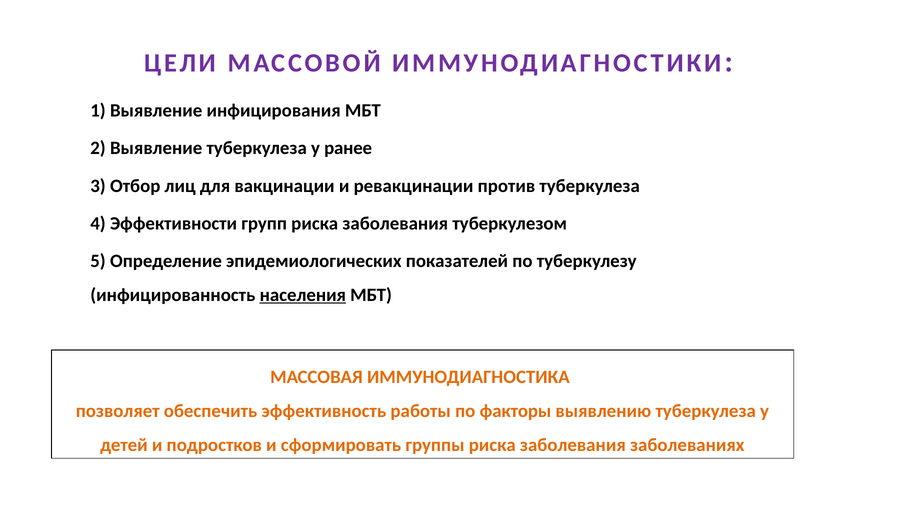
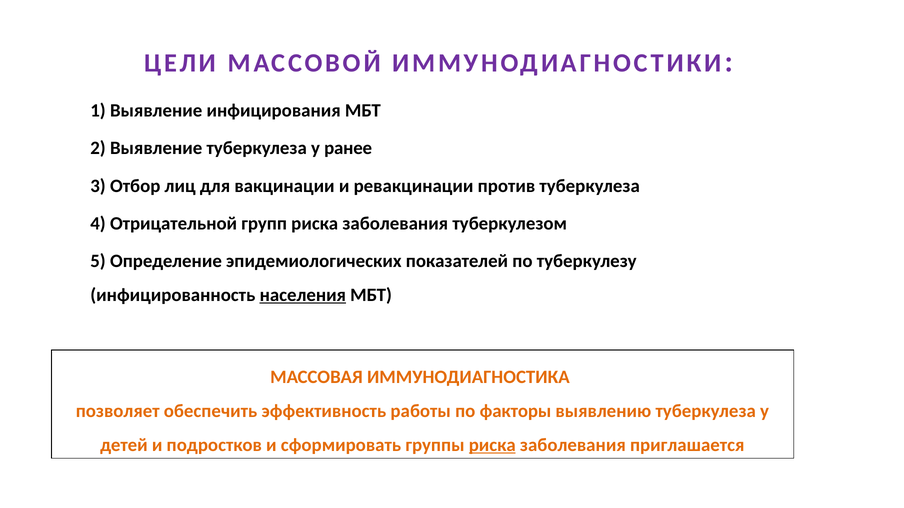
Эффективности: Эффективности -> Отрицательной
риска at (492, 445) underline: none -> present
заболеваниях: заболеваниях -> приглашается
